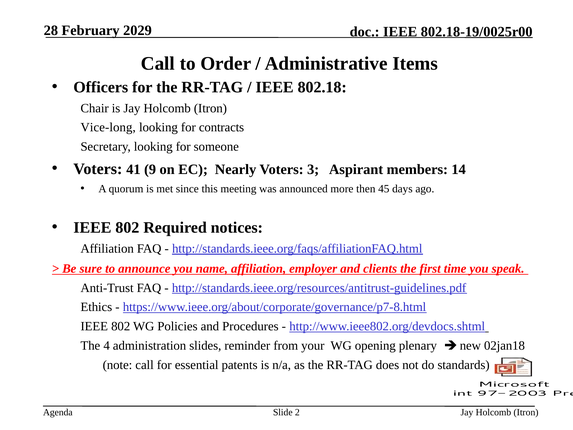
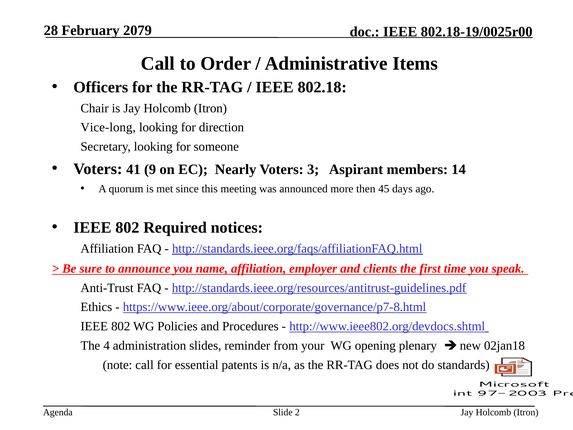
2029: 2029 -> 2079
contracts: contracts -> direction
